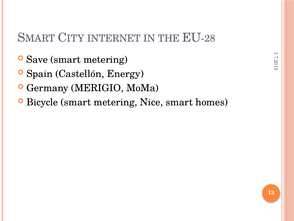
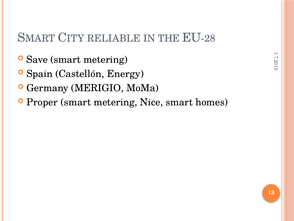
INTERNET: INTERNET -> RELIABLE
Bicycle: Bicycle -> Proper
